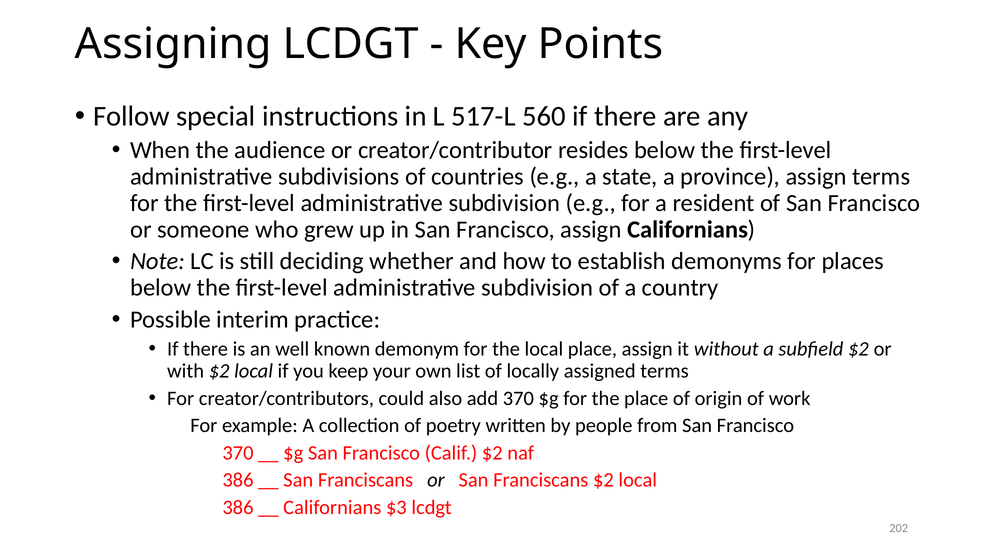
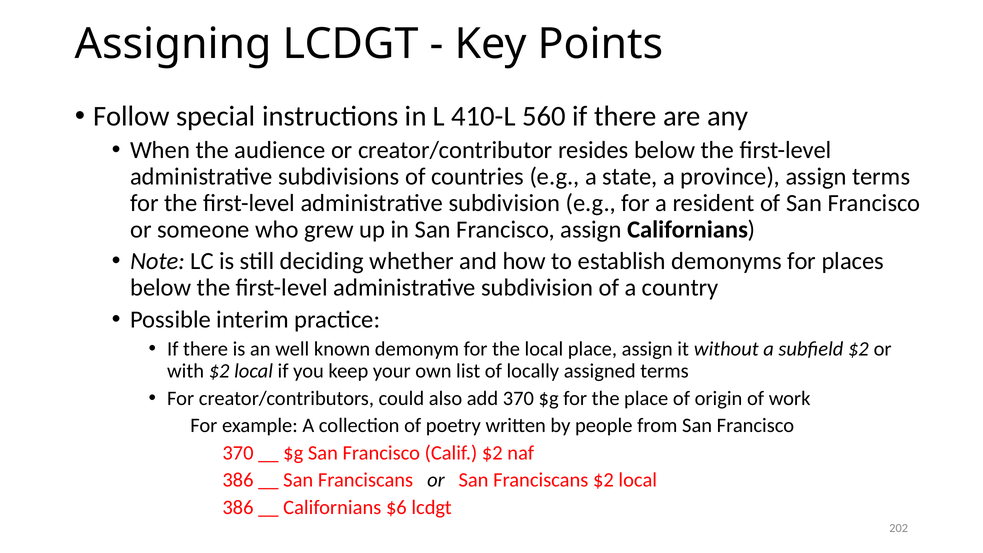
517-L: 517-L -> 410-L
$3: $3 -> $6
